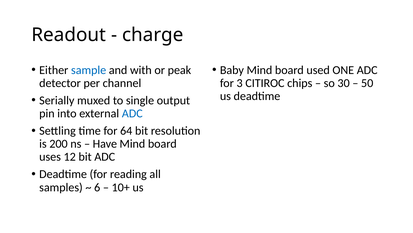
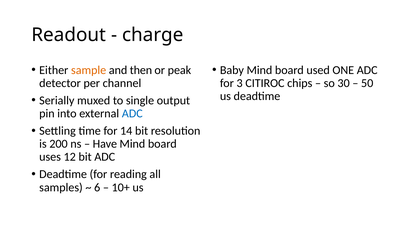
sample colour: blue -> orange
with: with -> then
64: 64 -> 14
